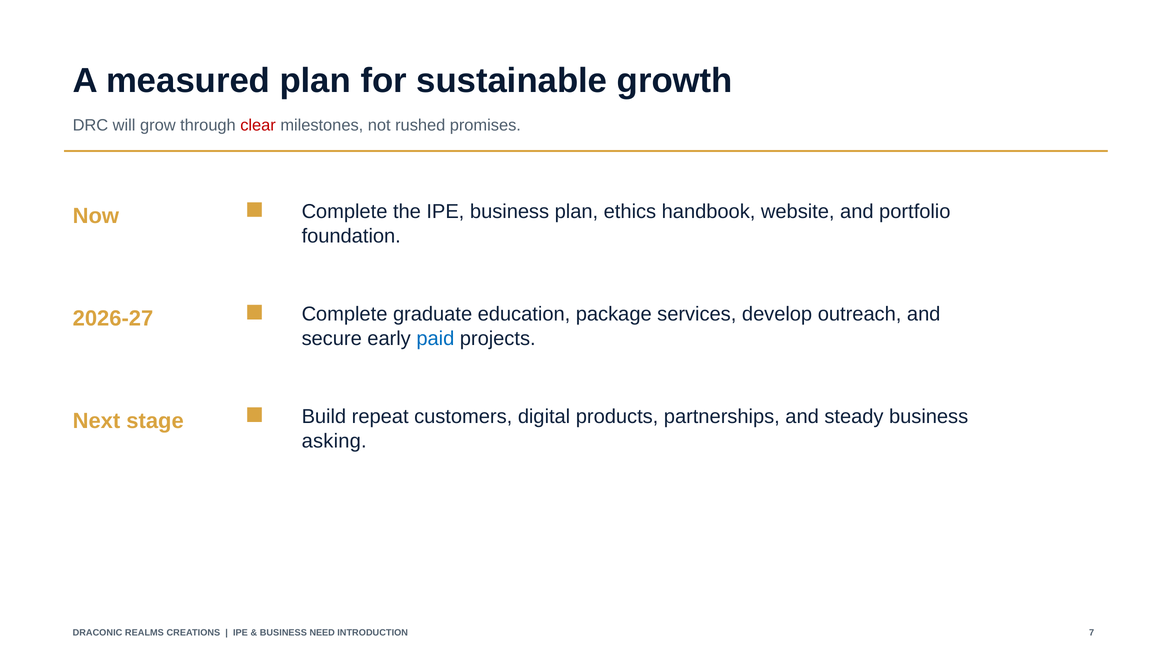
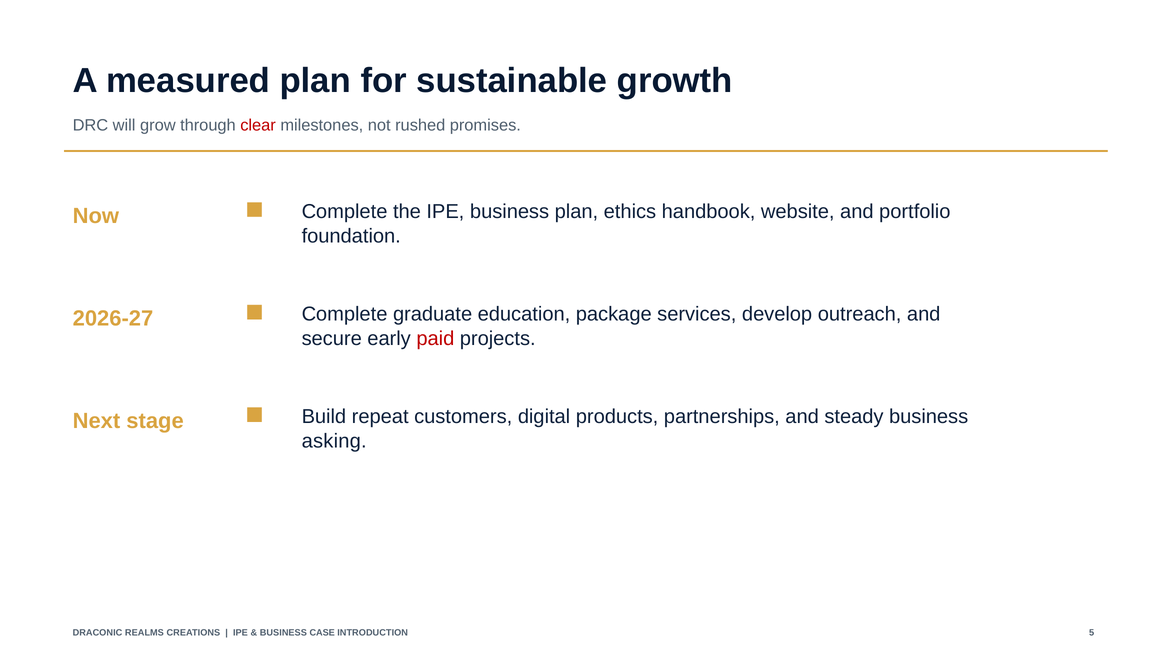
paid colour: blue -> red
NEED: NEED -> CASE
7: 7 -> 5
